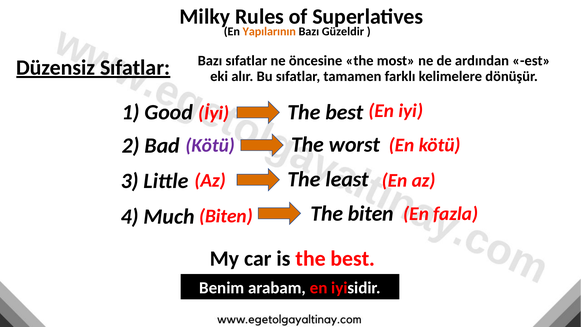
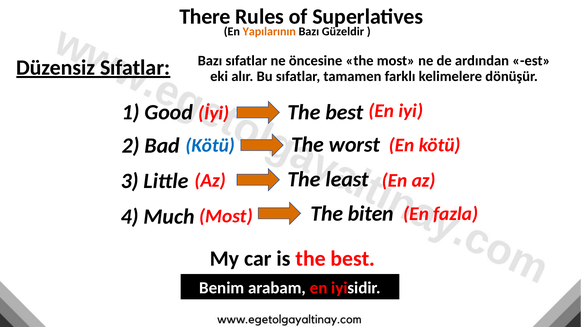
Milky: Milky -> There
Kötü at (210, 145) colour: purple -> blue
Biten at (226, 216): Biten -> Most
